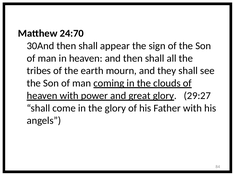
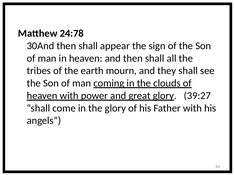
24:70: 24:70 -> 24:78
29:27: 29:27 -> 39:27
